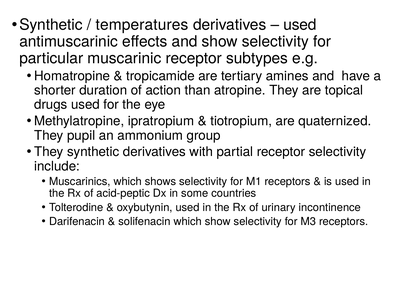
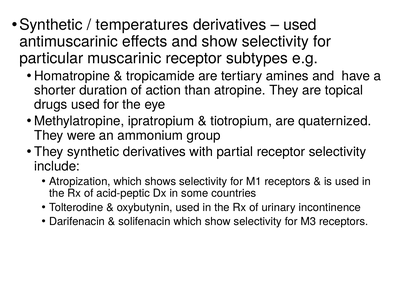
pupil: pupil -> were
Muscarinics: Muscarinics -> Atropization
